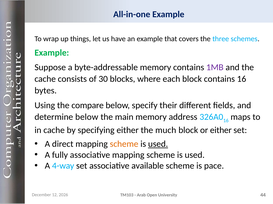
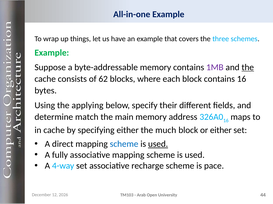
the at (248, 68) underline: none -> present
30: 30 -> 62
compare: compare -> applying
determine below: below -> match
scheme at (124, 145) colour: orange -> blue
available: available -> recharge
